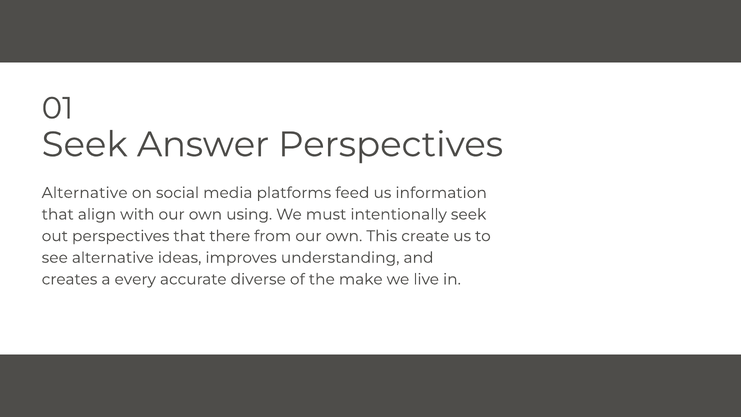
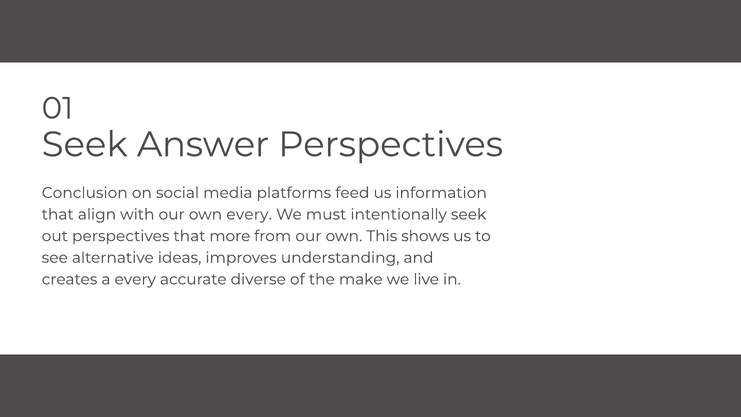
Alternative at (85, 193): Alternative -> Conclusion
own using: using -> every
there: there -> more
create: create -> shows
